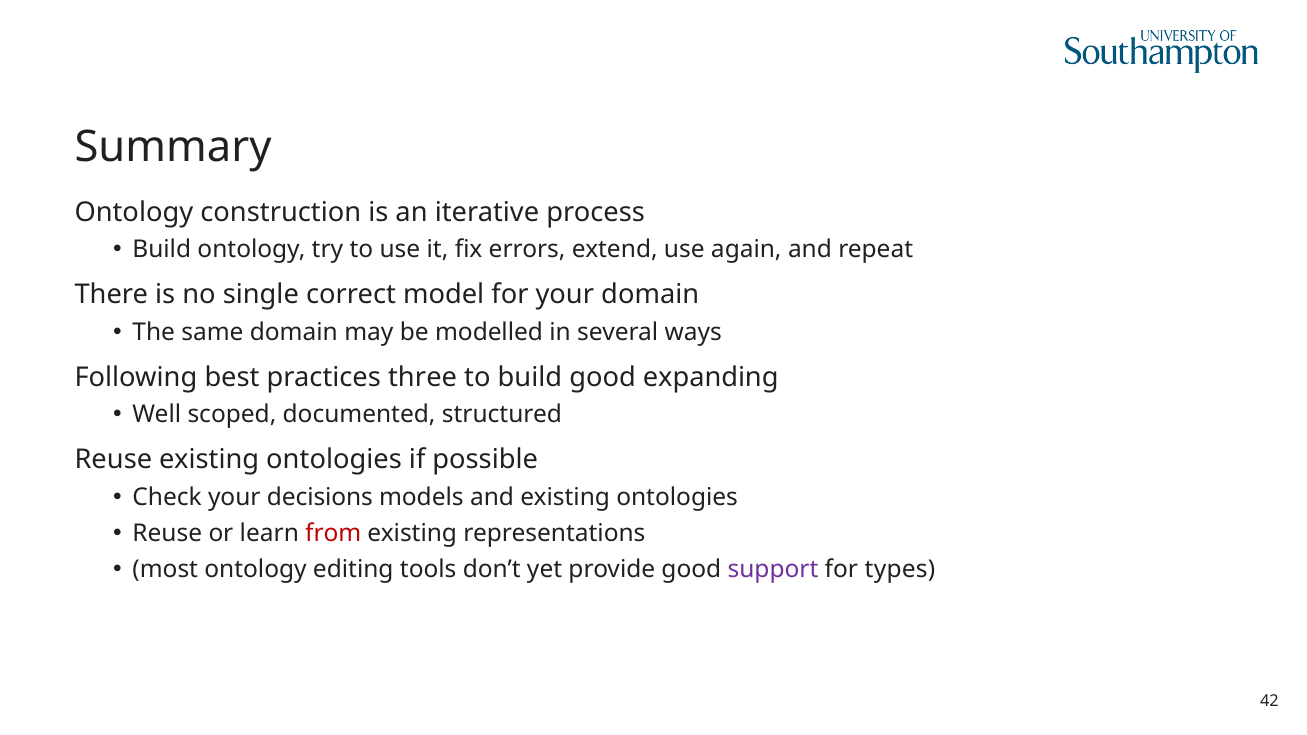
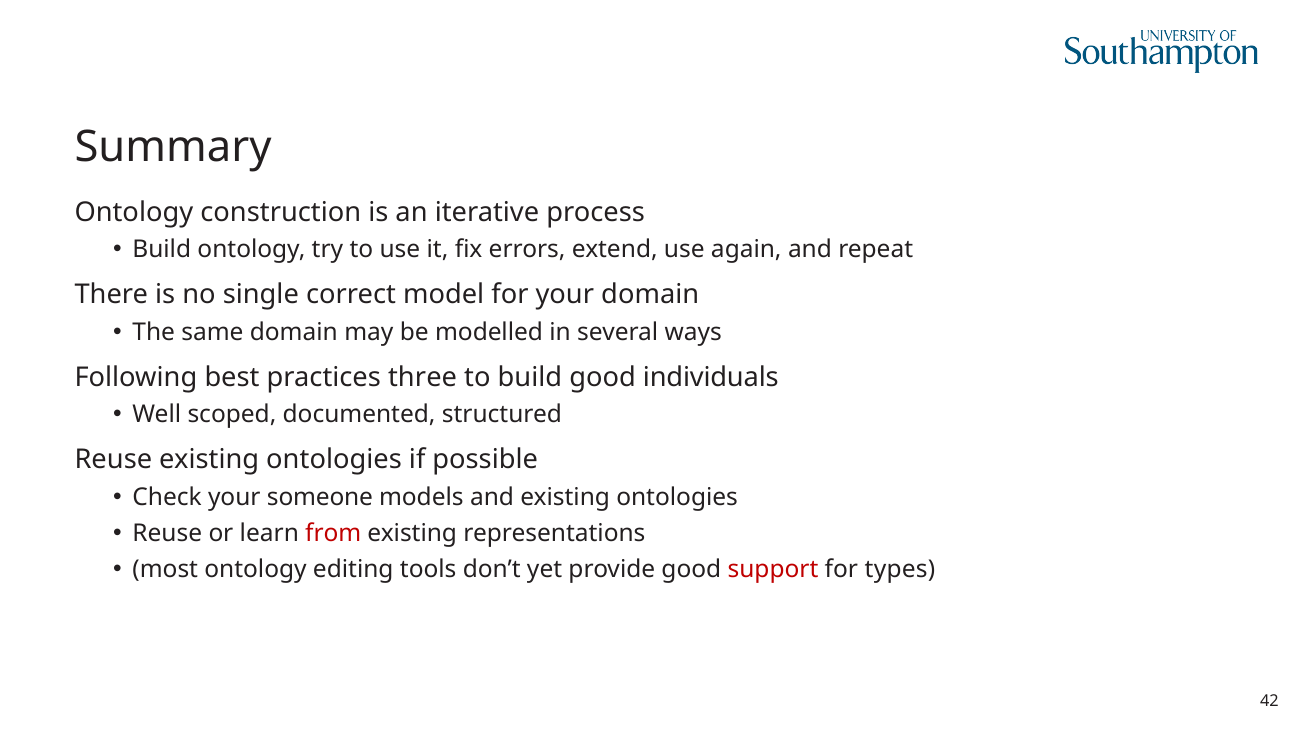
expanding: expanding -> individuals
decisions: decisions -> someone
support colour: purple -> red
